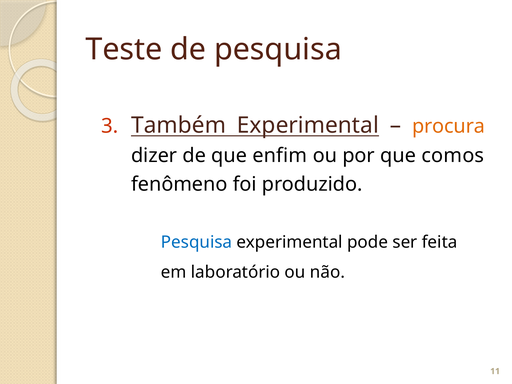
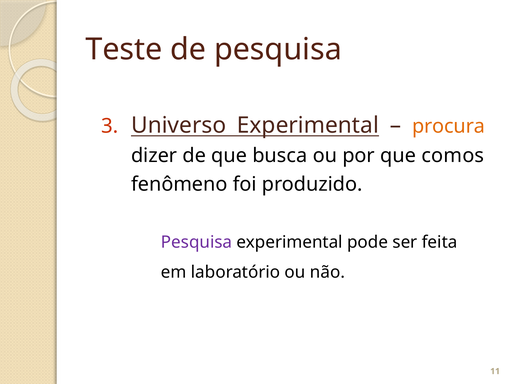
Também: Também -> Universo
enfim: enfim -> busca
Pesquisa at (197, 242) colour: blue -> purple
